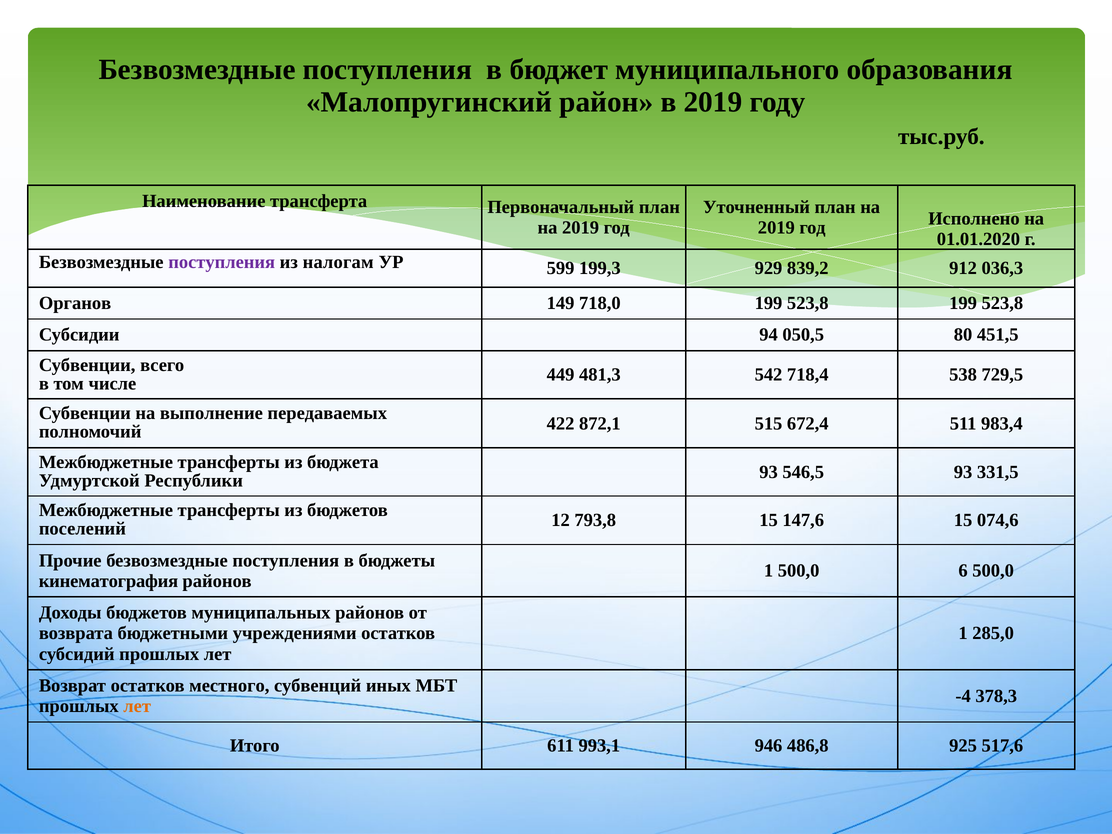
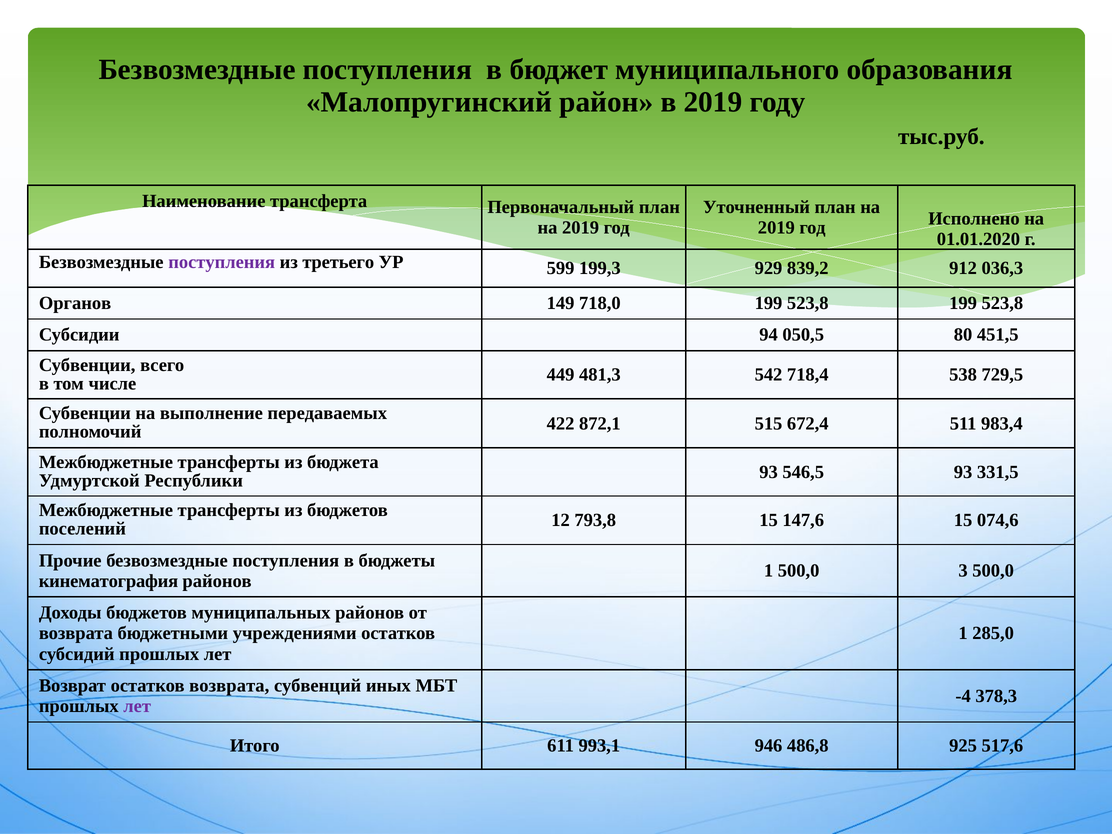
налогам: налогам -> третьего
6: 6 -> 3
остатков местного: местного -> возврата
лет at (137, 706) colour: orange -> purple
